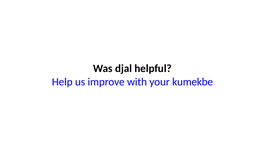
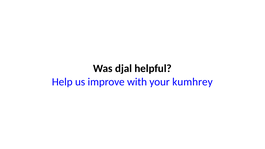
kumekbe: kumekbe -> kumhrey
